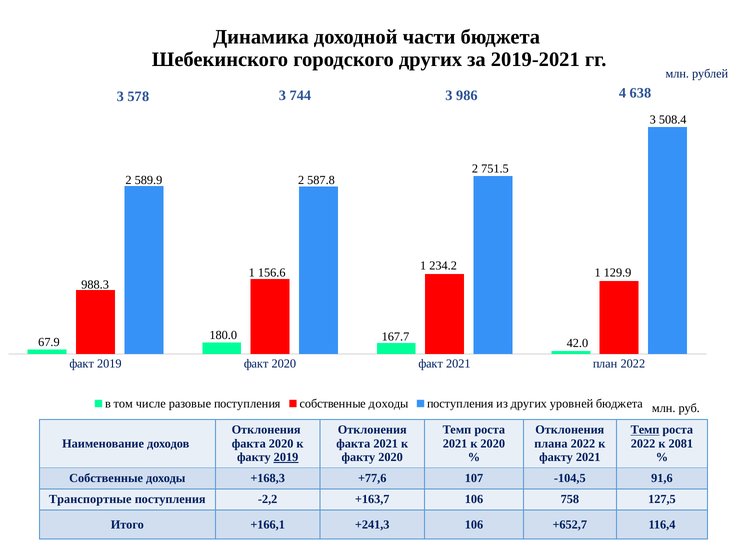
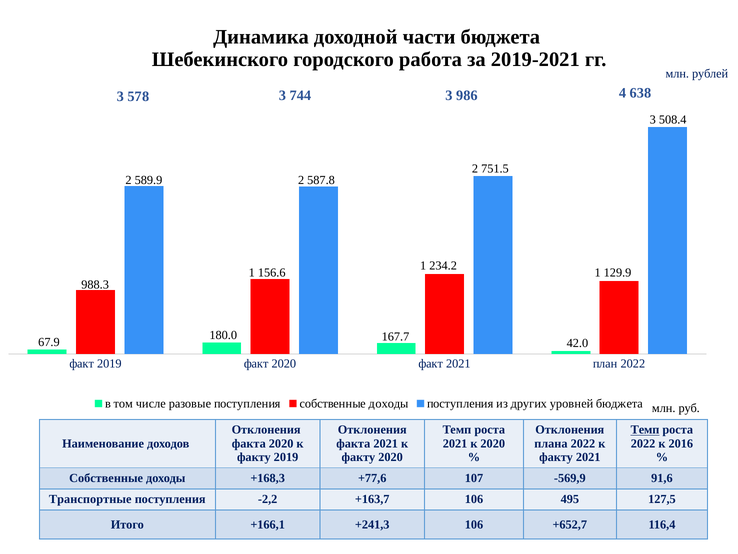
городского других: других -> работа
2081: 2081 -> 2016
2019 at (286, 457) underline: present -> none
-104,5: -104,5 -> -569,9
758: 758 -> 495
